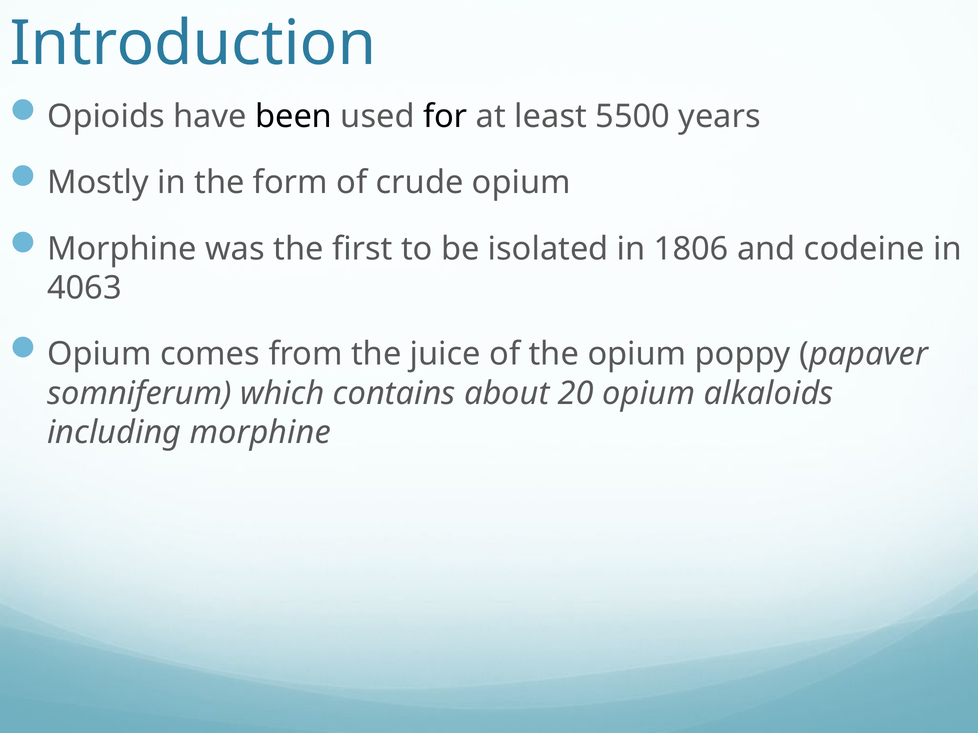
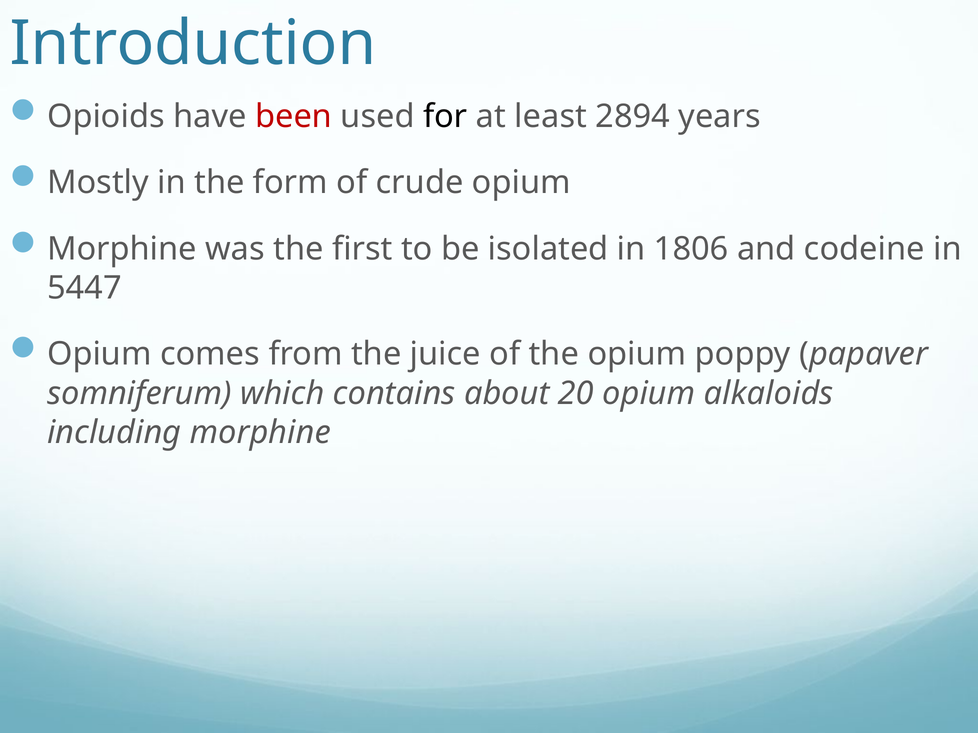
been colour: black -> red
5500: 5500 -> 2894
4063: 4063 -> 5447
